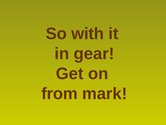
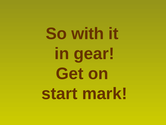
from: from -> start
